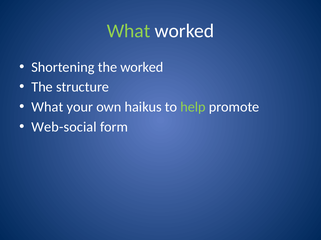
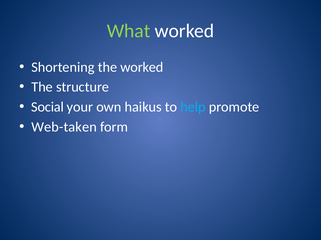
What at (47, 107): What -> Social
help colour: light green -> light blue
Web-social: Web-social -> Web-taken
